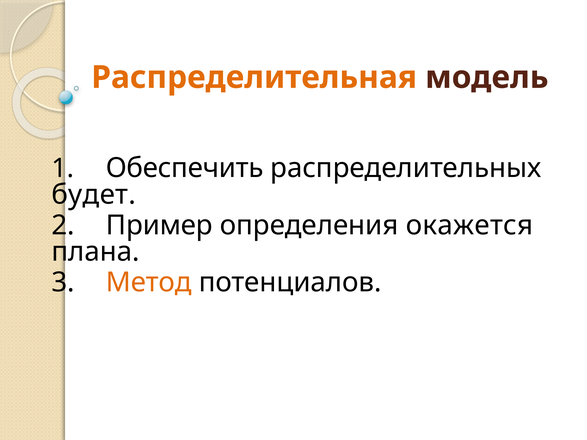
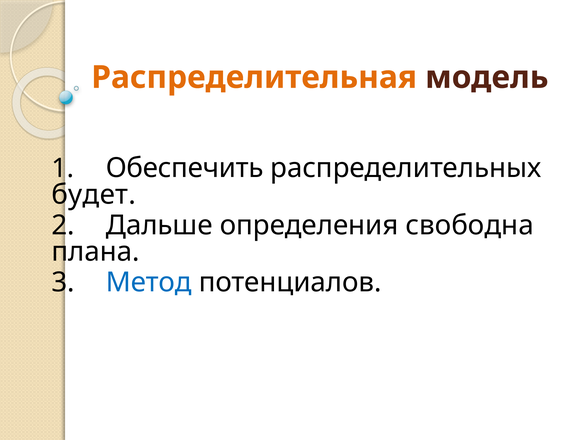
Пример: Пример -> Дальше
окажется: окажется -> свободна
Метод colour: orange -> blue
